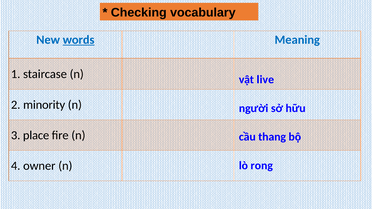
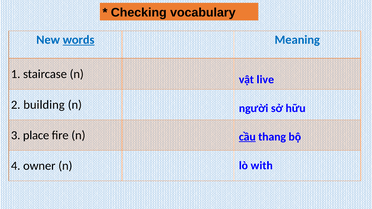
minority: minority -> building
cầu underline: none -> present
rong: rong -> with
